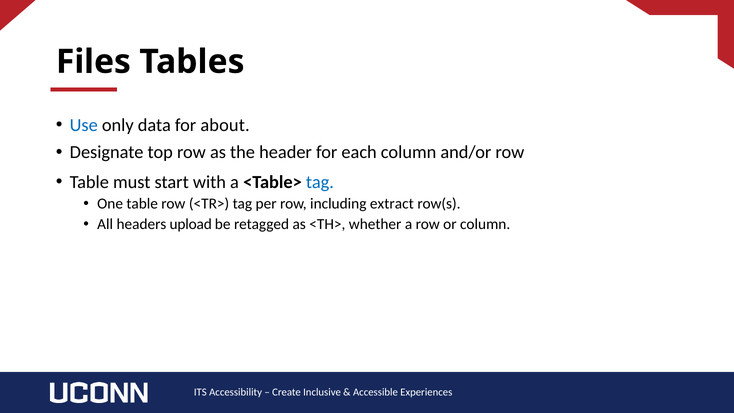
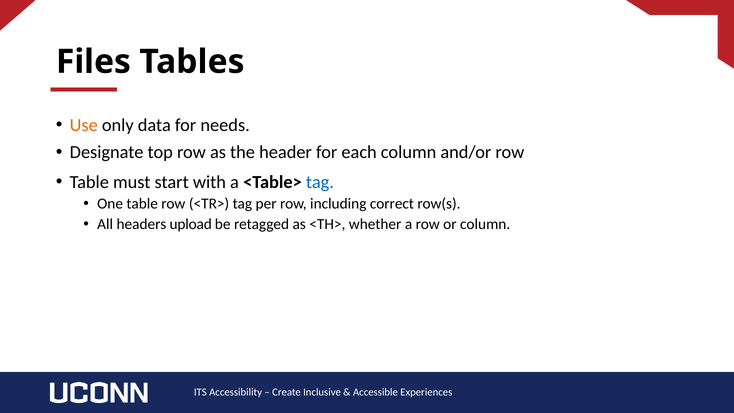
Use colour: blue -> orange
about: about -> needs
extract: extract -> correct
